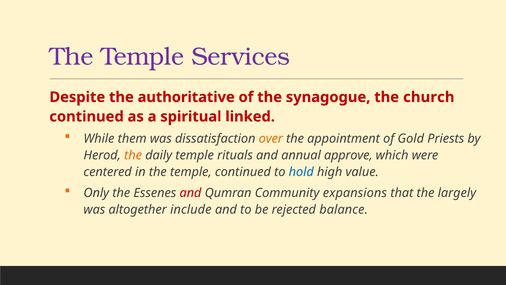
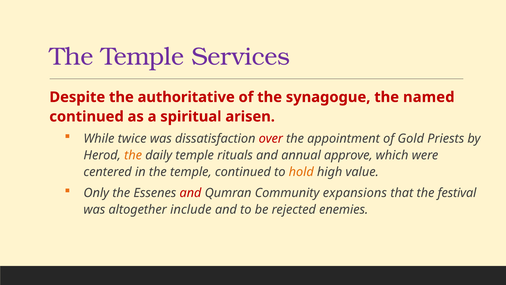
church: church -> named
linked: linked -> arisen
them: them -> twice
over colour: orange -> red
hold colour: blue -> orange
largely: largely -> festival
balance: balance -> enemies
